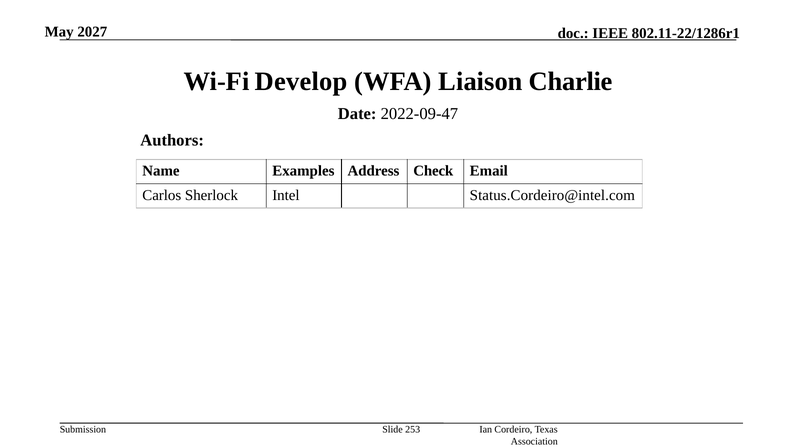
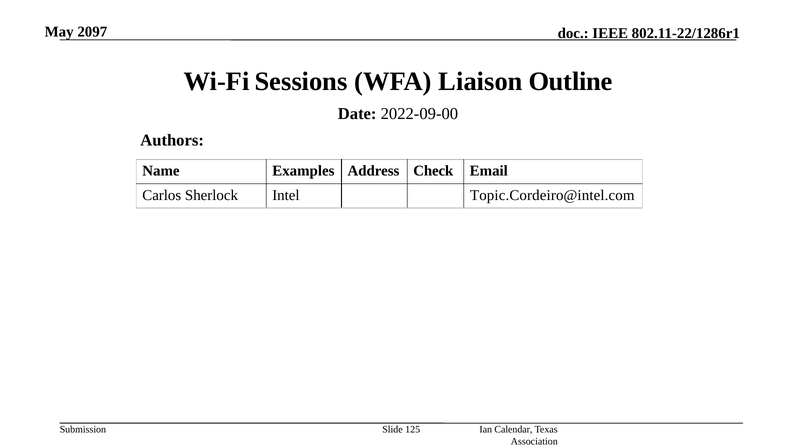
2027: 2027 -> 2097
Develop: Develop -> Sessions
Charlie: Charlie -> Outline
2022-09-47: 2022-09-47 -> 2022-09-00
Status.Cordeiro@intel.com: Status.Cordeiro@intel.com -> Topic.Cordeiro@intel.com
253: 253 -> 125
Cordeiro: Cordeiro -> Calendar
